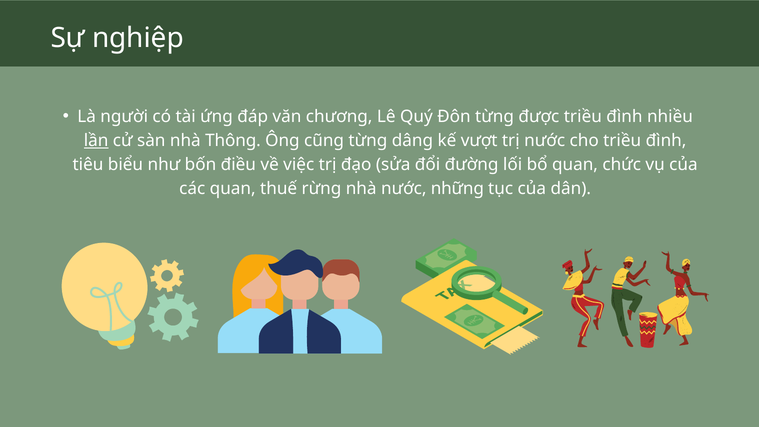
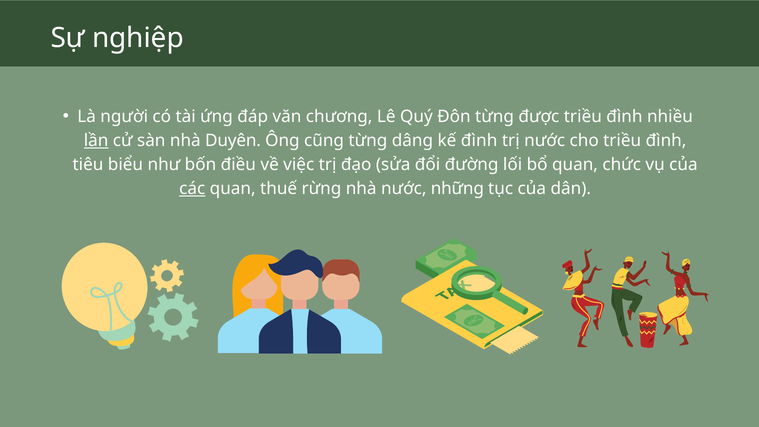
Thông: Thông -> Duyên
kế vượt: vượt -> đình
các underline: none -> present
